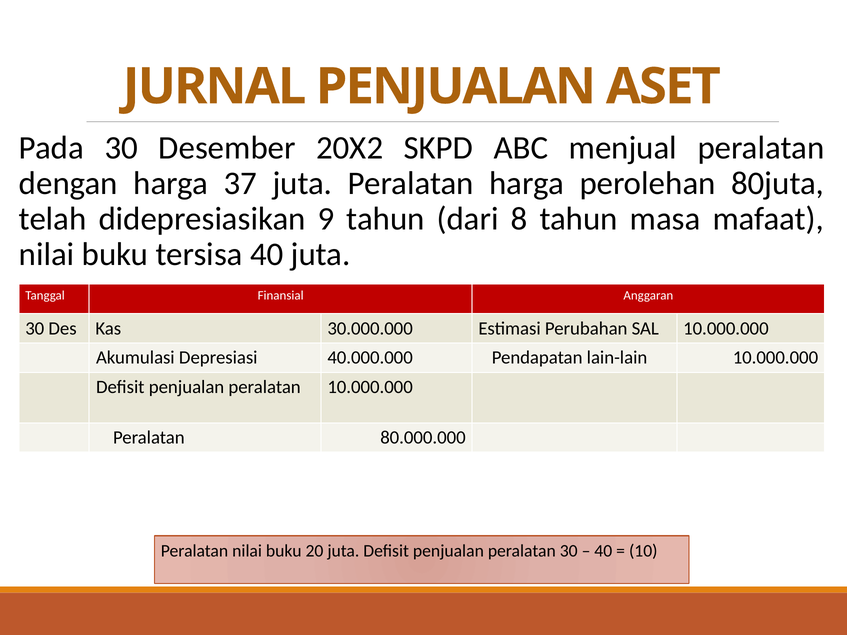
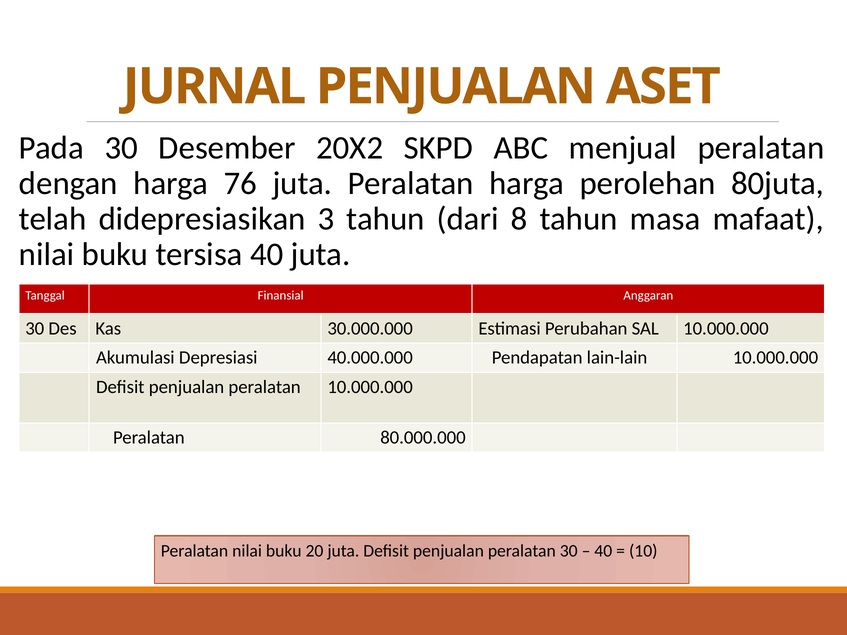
37: 37 -> 76
9: 9 -> 3
